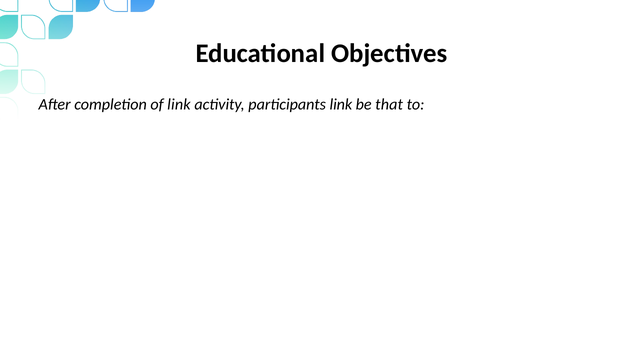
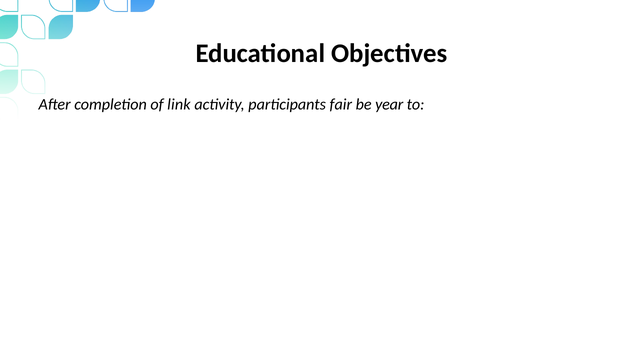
participants link: link -> fair
that: that -> year
